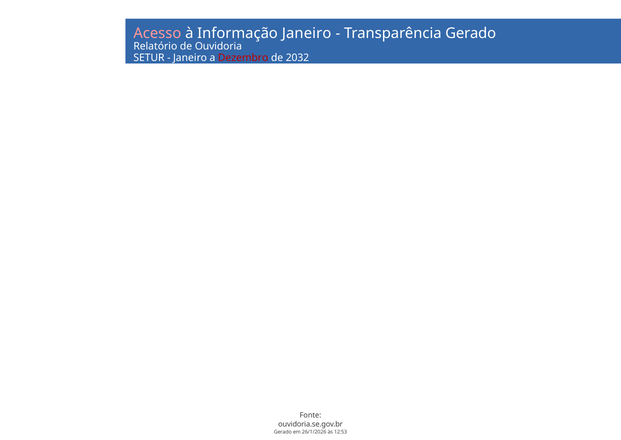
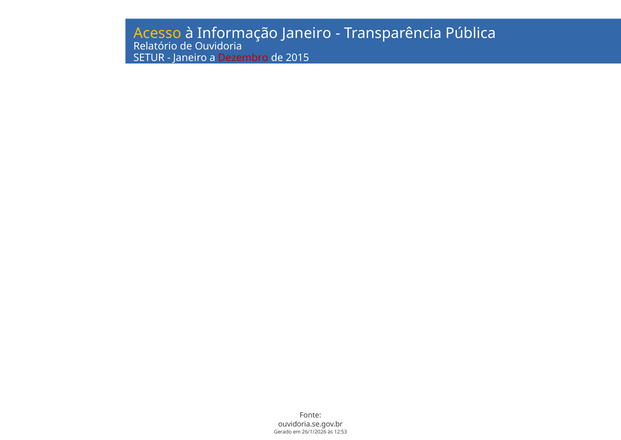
Acesso colour: pink -> yellow
Transparência Gerado: Gerado -> Pública
2032: 2032 -> 2015
